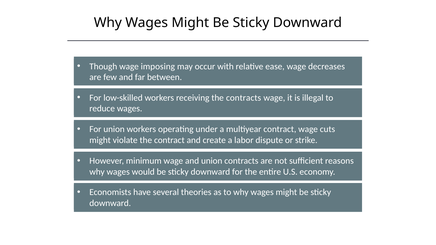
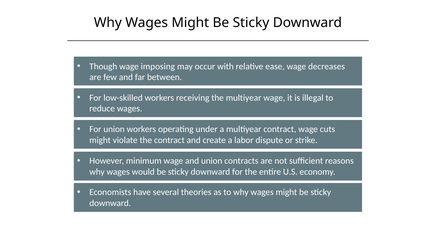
the contracts: contracts -> multiyear
